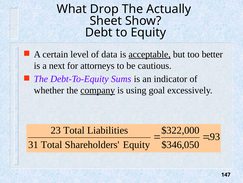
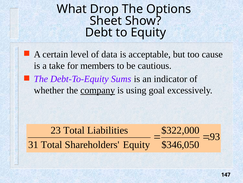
Actually: Actually -> Options
acceptable underline: present -> none
better: better -> cause
next: next -> take
attorneys: attorneys -> members
